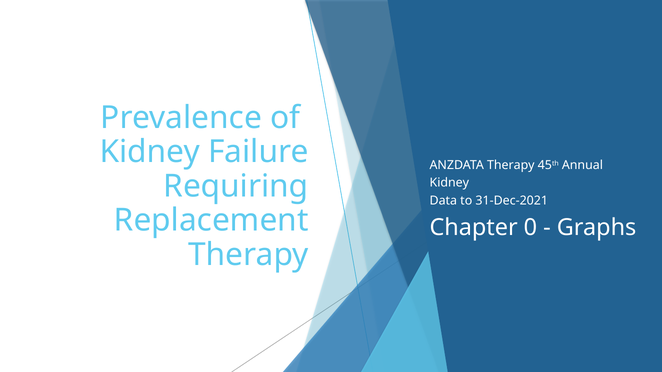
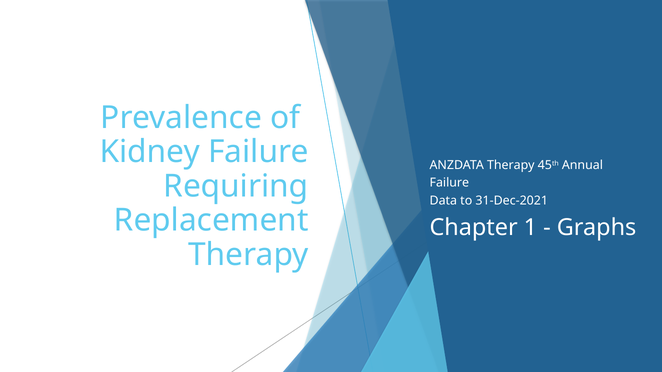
Kidney at (449, 183): Kidney -> Failure
0: 0 -> 1
